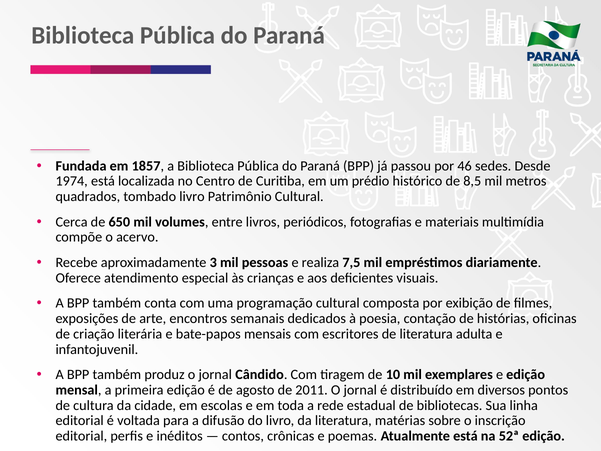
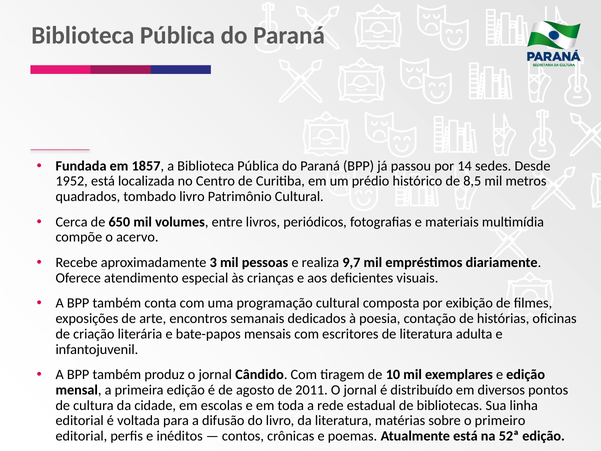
46: 46 -> 14
1974: 1974 -> 1952
7,5: 7,5 -> 9,7
inscrição: inscrição -> primeiro
